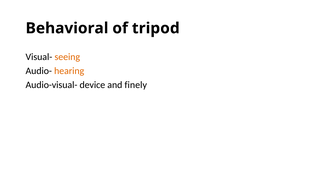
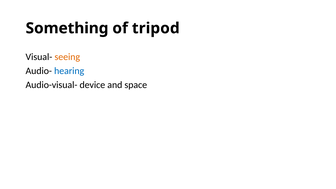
Behavioral: Behavioral -> Something
hearing colour: orange -> blue
finely: finely -> space
